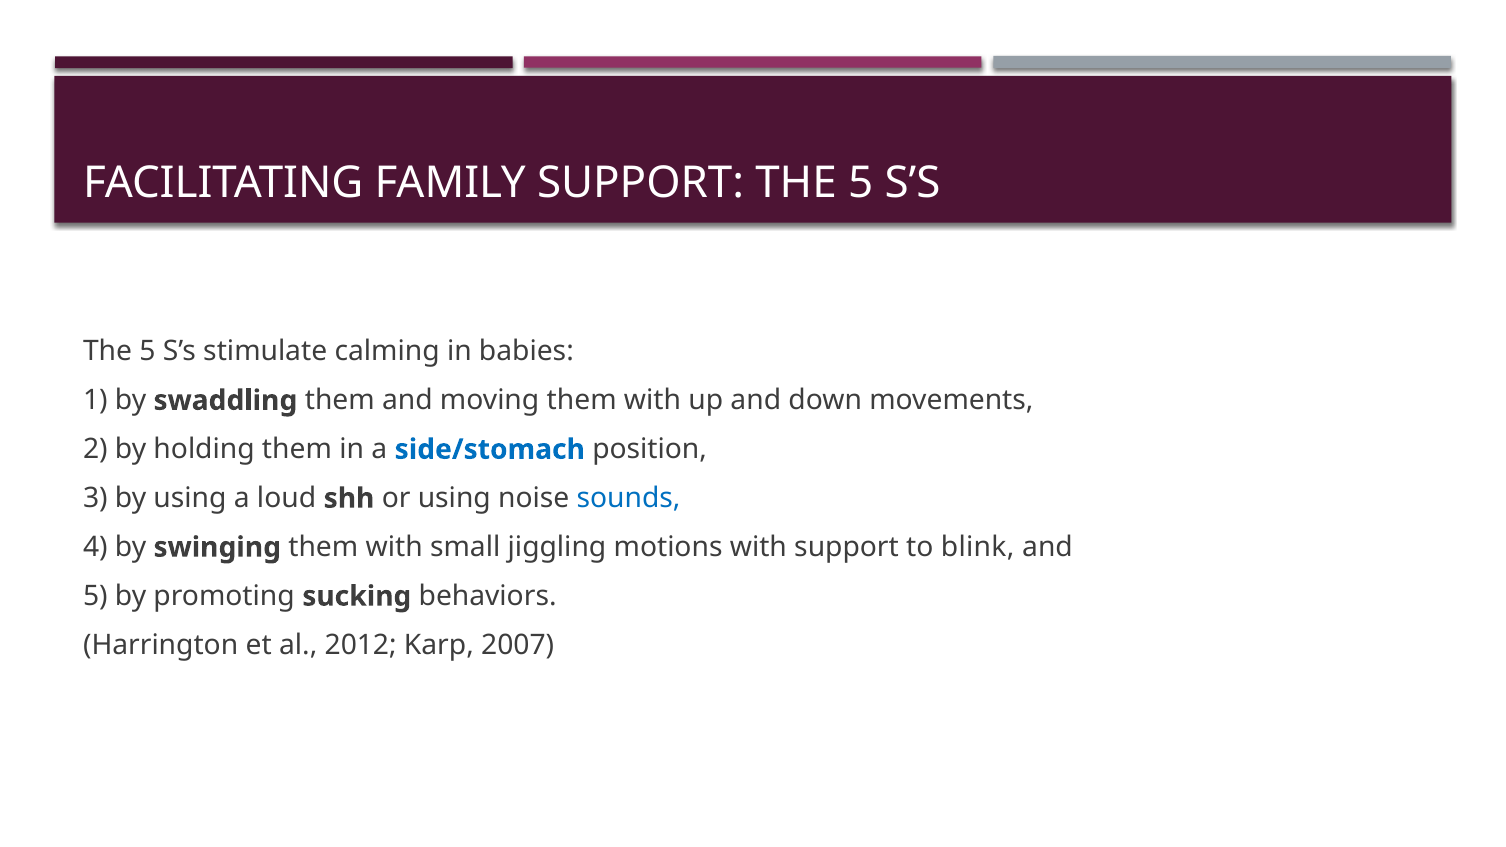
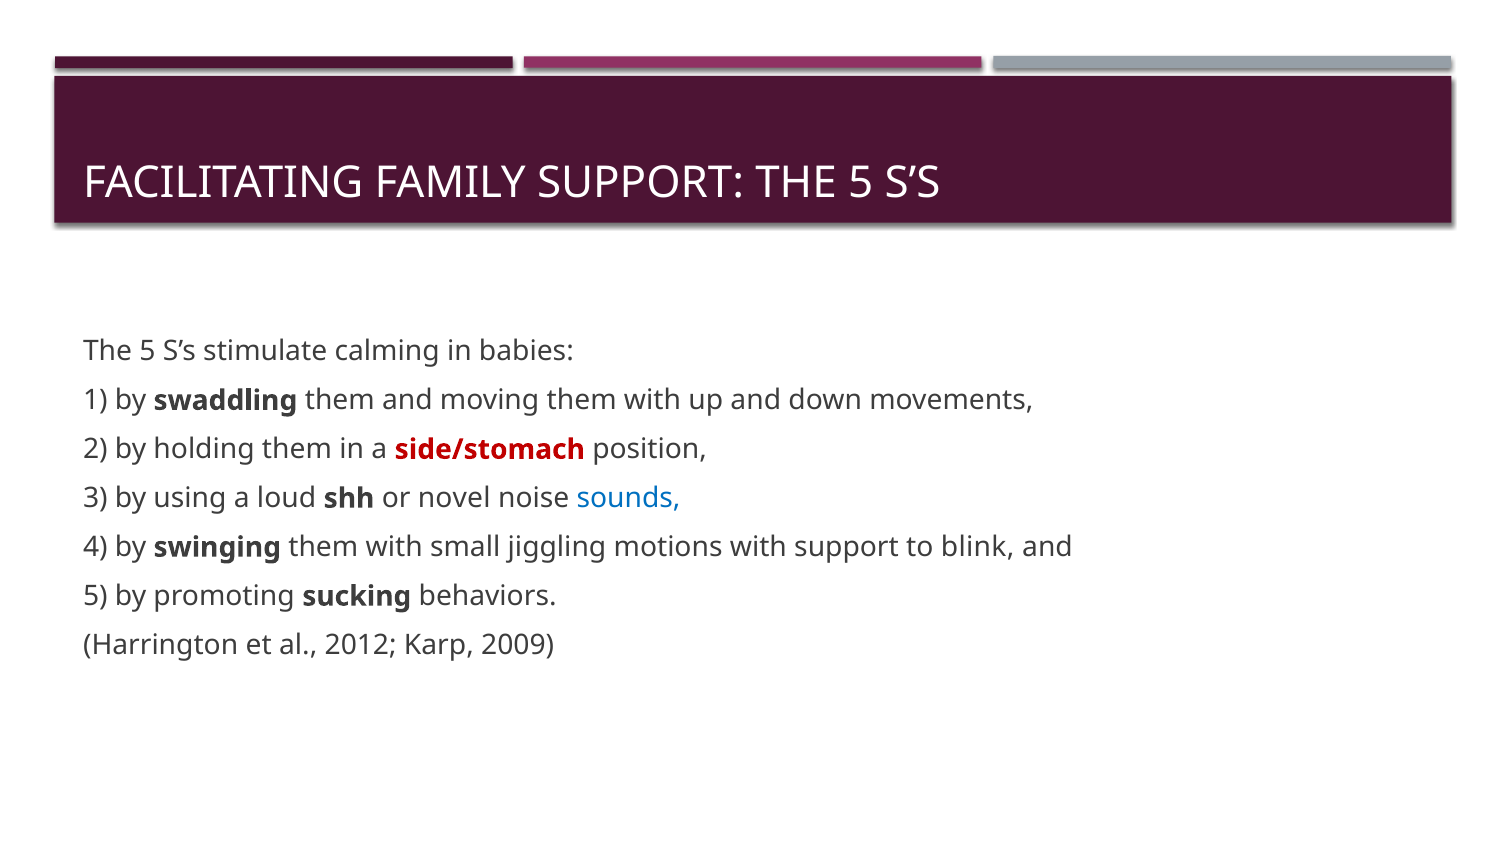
side/stomach colour: blue -> red
or using: using -> novel
2007: 2007 -> 2009
